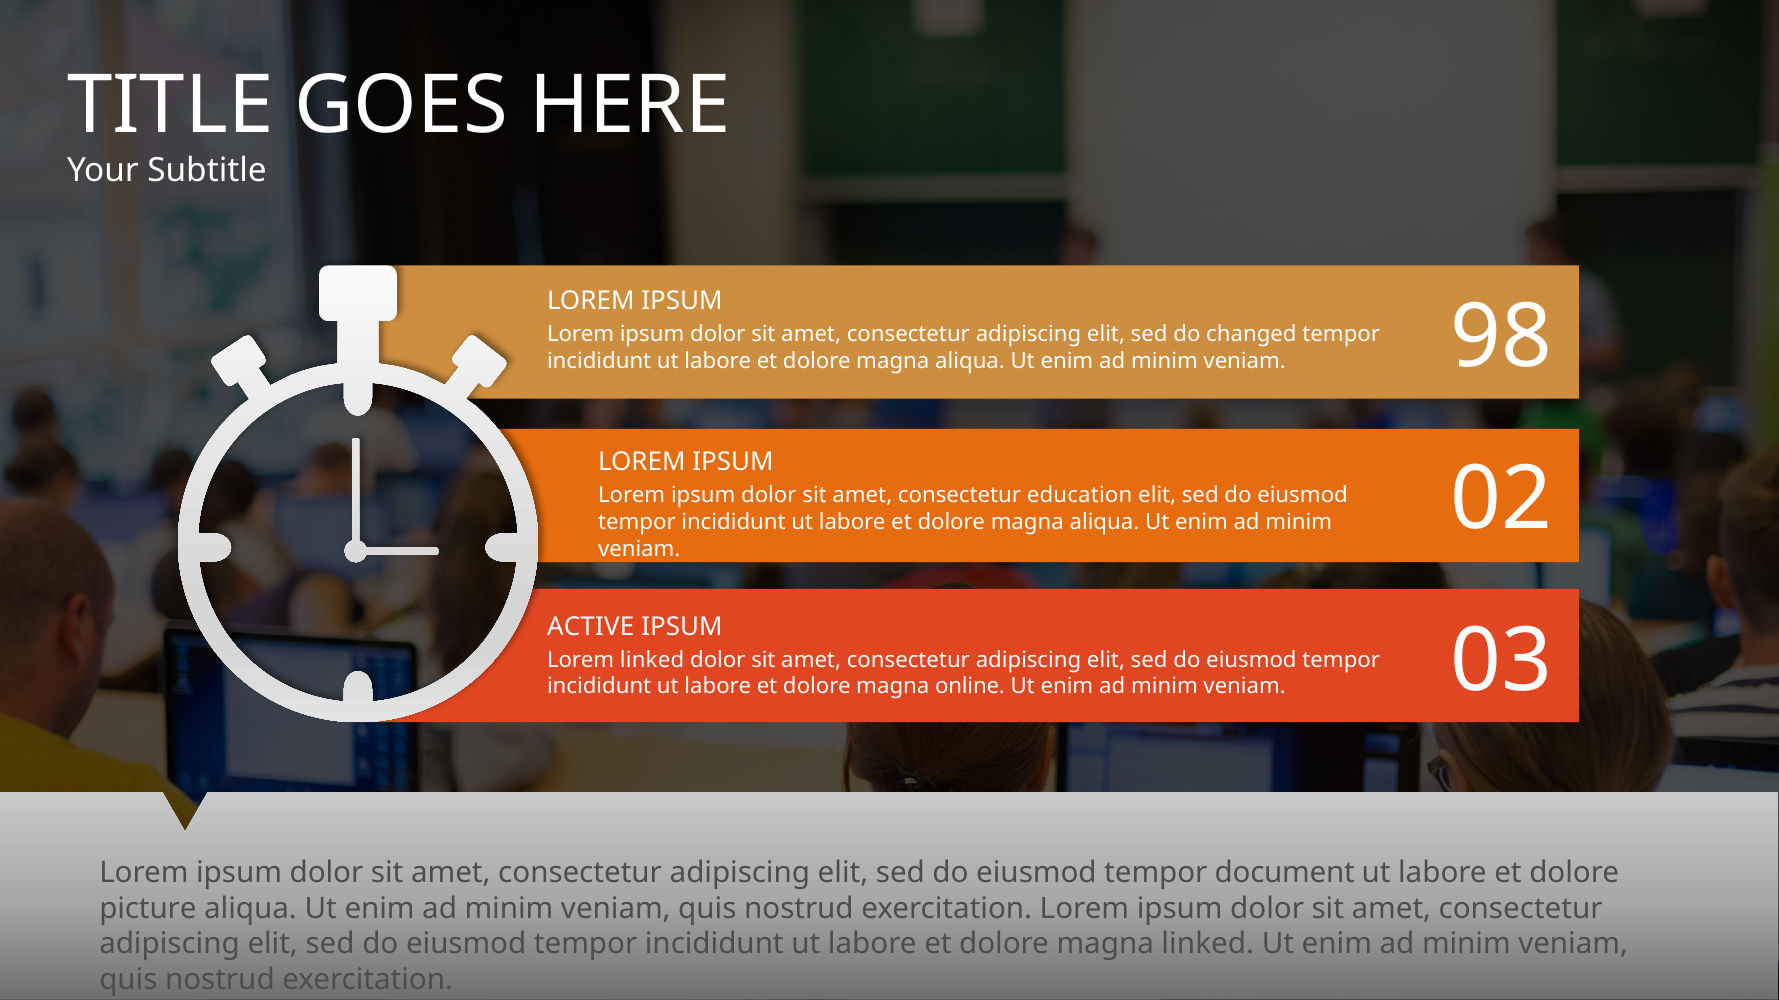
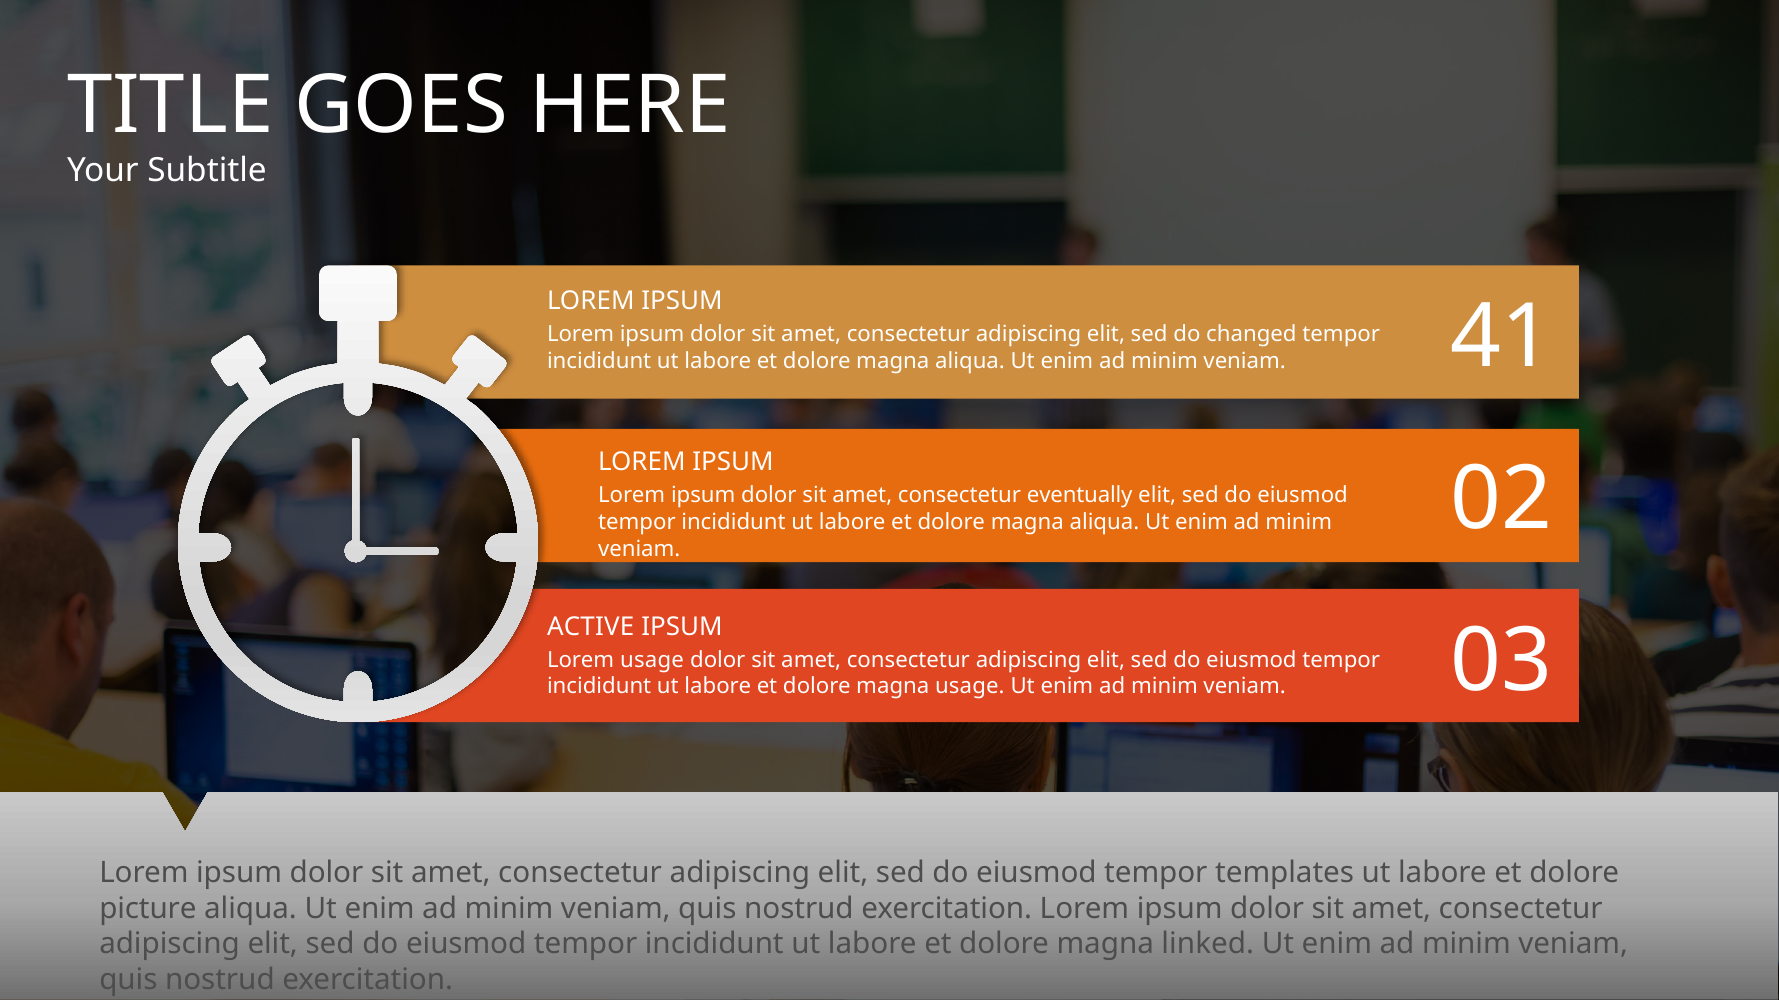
98: 98 -> 41
education: education -> eventually
Lorem linked: linked -> usage
magna online: online -> usage
document: document -> templates
